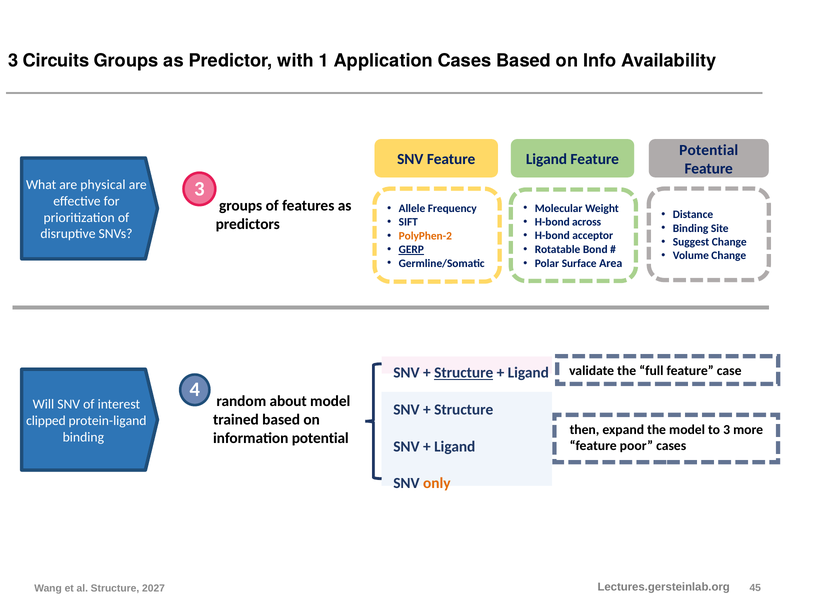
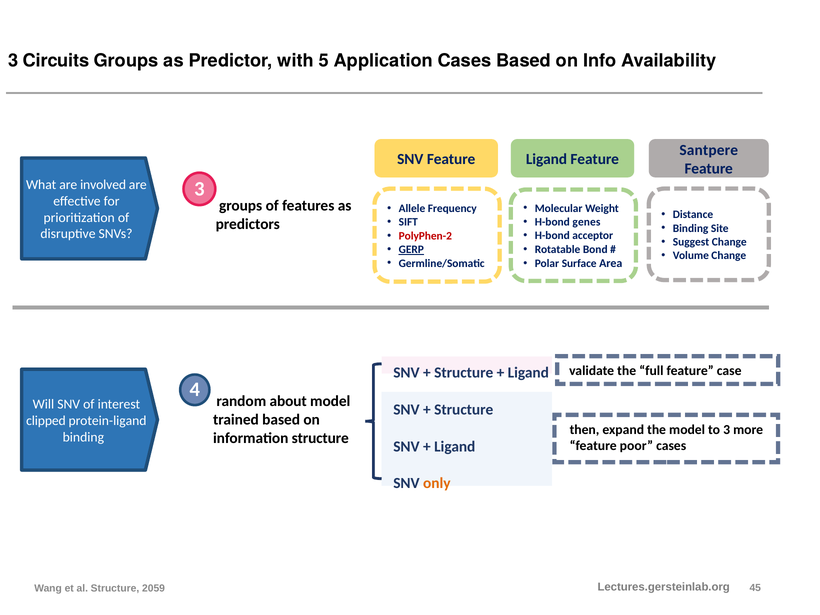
1: 1 -> 5
Potential at (709, 150): Potential -> Santpere
physical: physical -> involved
across: across -> genes
PolyPhen-2 colour: orange -> red
Structure at (464, 373) underline: present -> none
information potential: potential -> structure
2027: 2027 -> 2059
